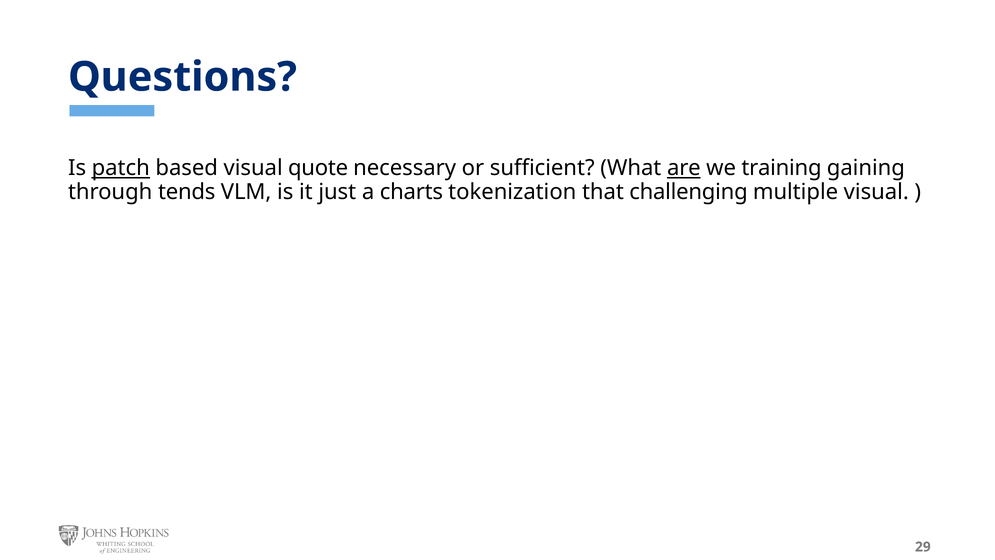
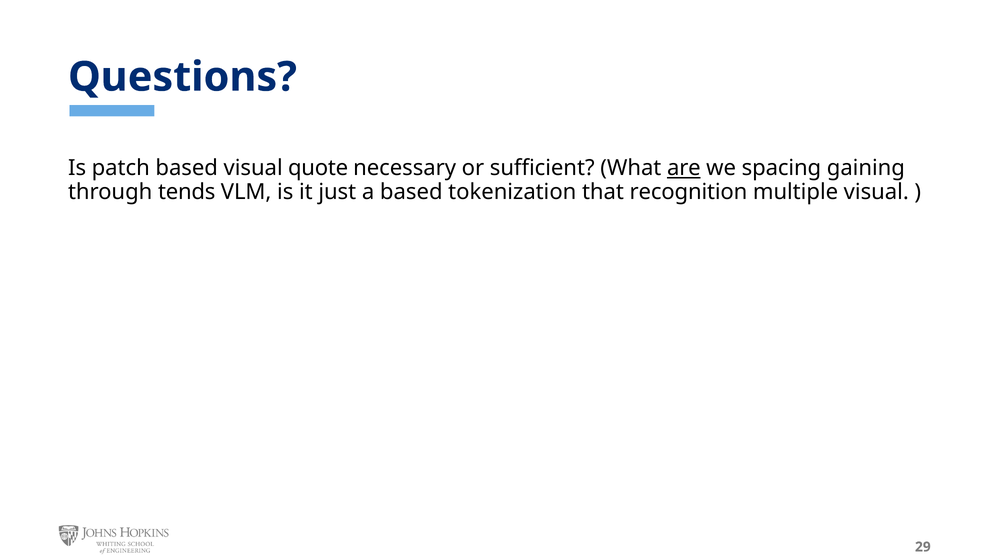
patch underline: present -> none
training: training -> spacing
a charts: charts -> based
challenging: challenging -> recognition
